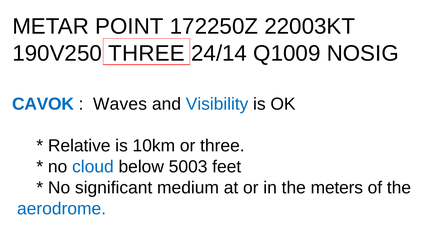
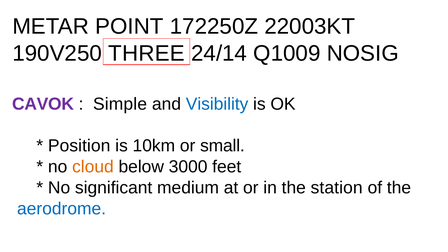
CAVOK colour: blue -> purple
Waves: Waves -> Simple
Relative: Relative -> Position
or three: three -> small
cloud colour: blue -> orange
5003: 5003 -> 3000
meters: meters -> station
